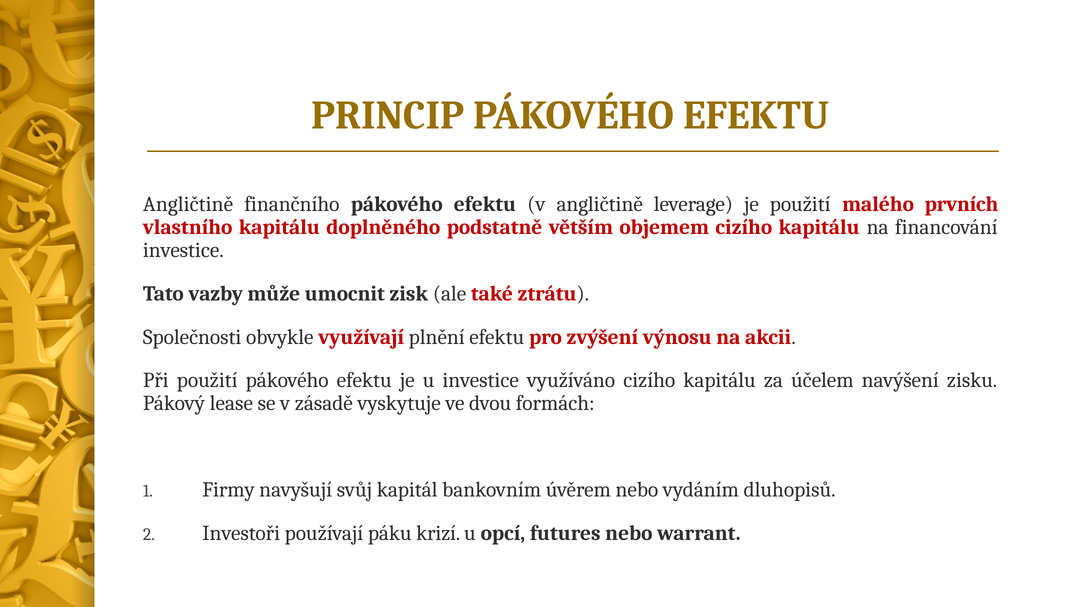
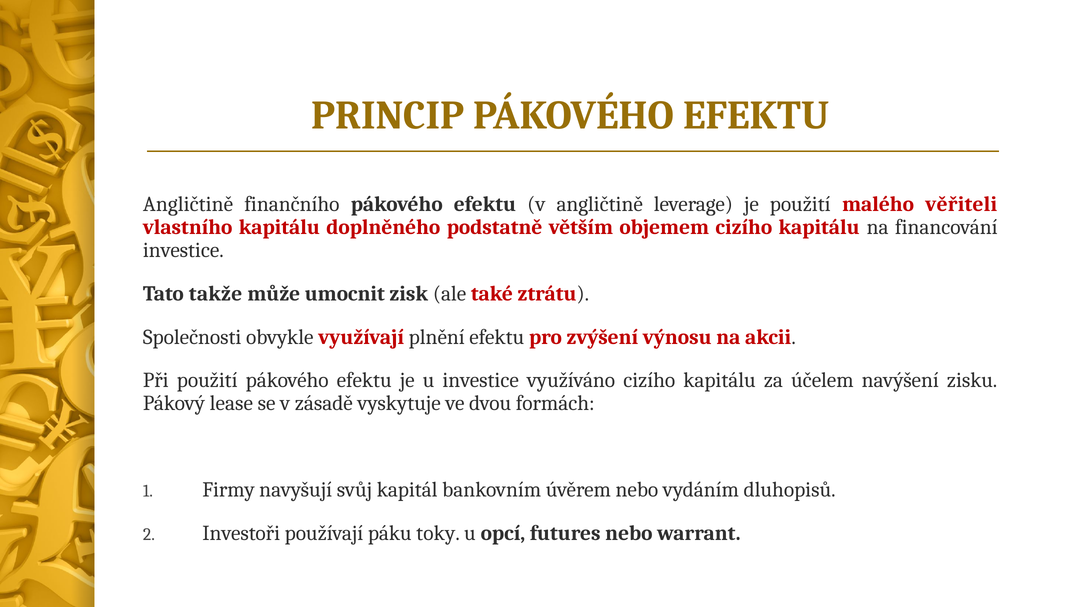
prvních: prvních -> věřiteli
vazby: vazby -> takže
krizí: krizí -> toky
